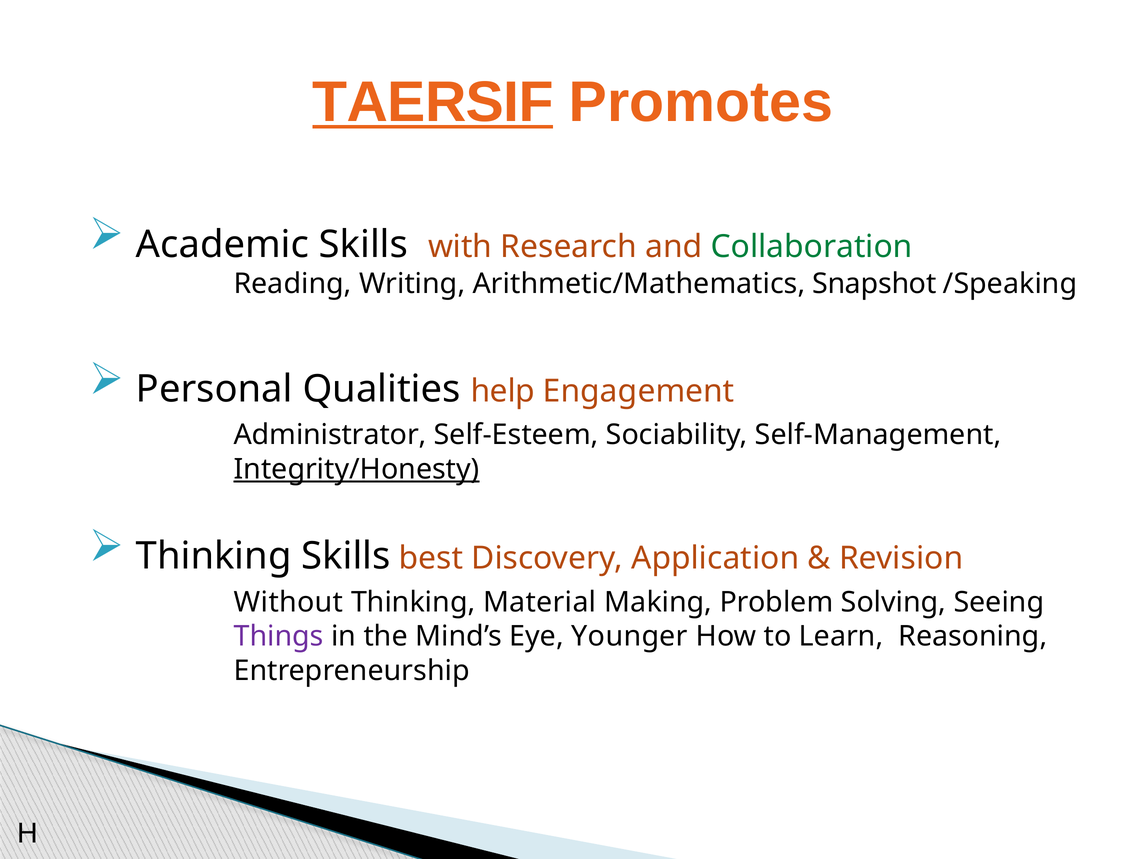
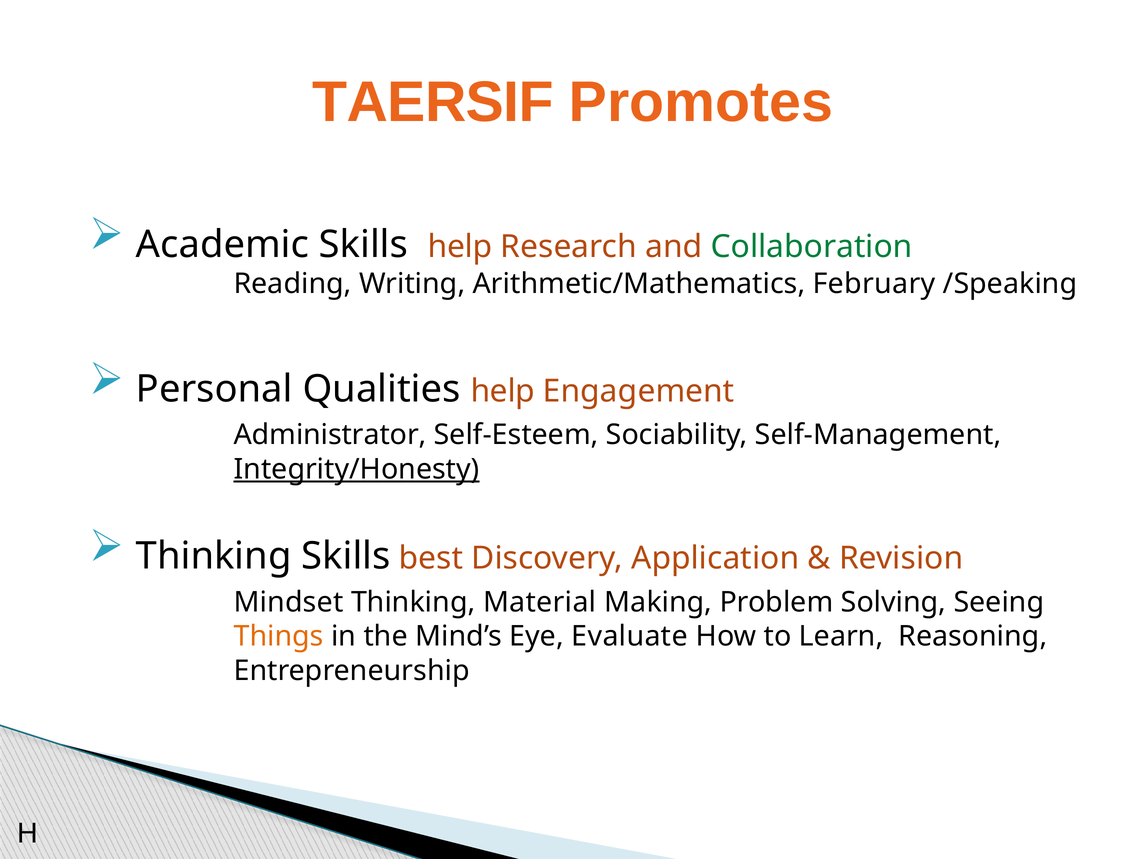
TAERSIF underline: present -> none
Skills with: with -> help
Snapshot: Snapshot -> February
Without: Without -> Mindset
Things colour: purple -> orange
Younger: Younger -> Evaluate
